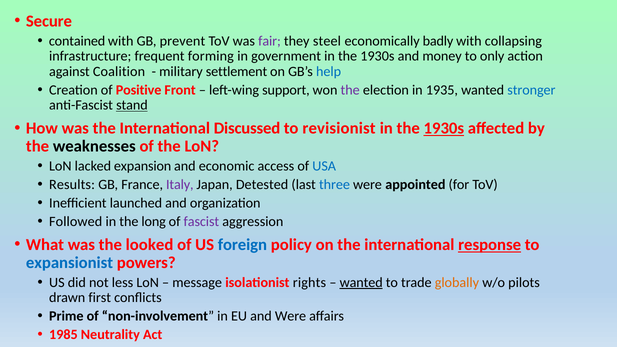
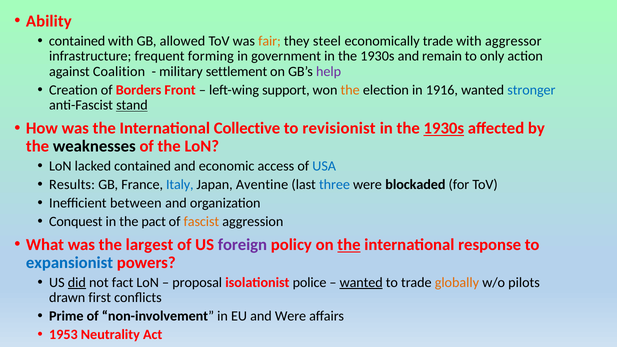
Secure: Secure -> Ability
prevent: prevent -> allowed
fair colour: purple -> orange
economically badly: badly -> trade
collapsing: collapsing -> aggressor
money: money -> remain
help colour: blue -> purple
Positive: Positive -> Borders
the at (350, 90) colour: purple -> orange
1935: 1935 -> 1916
Discussed: Discussed -> Collective
lacked expansion: expansion -> contained
Italy colour: purple -> blue
Detested: Detested -> Aventine
appointed: appointed -> blockaded
launched: launched -> between
Followed: Followed -> Conquest
long: long -> pact
fascist colour: purple -> orange
looked: looked -> largest
foreign colour: blue -> purple
the at (349, 245) underline: none -> present
response underline: present -> none
did underline: none -> present
less: less -> fact
message: message -> proposal
rights: rights -> police
1985: 1985 -> 1953
